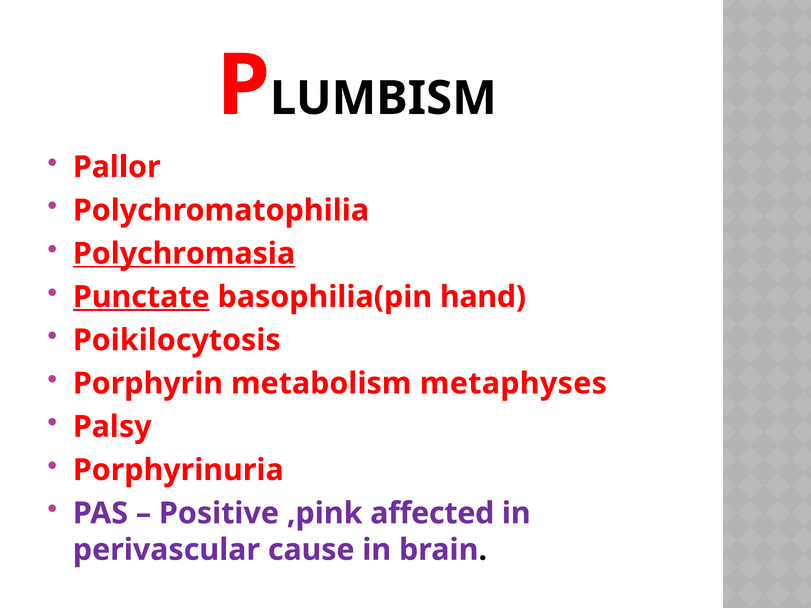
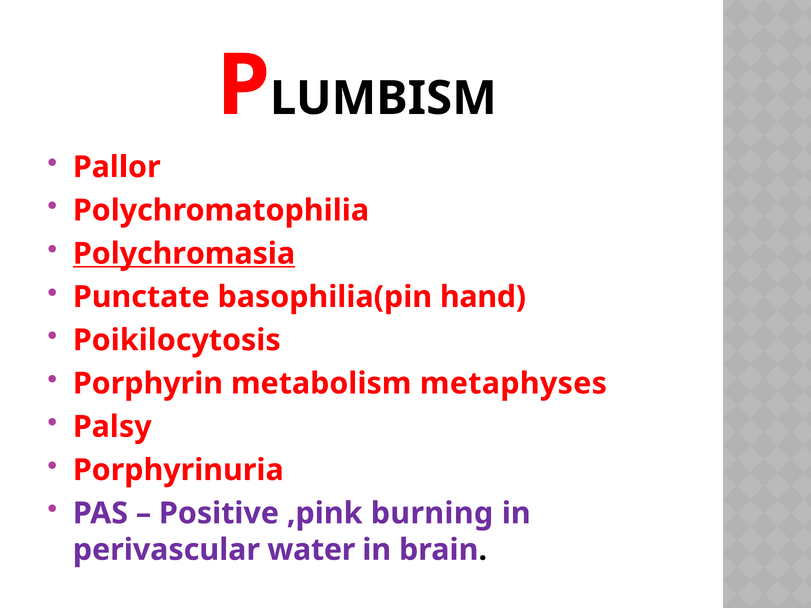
Punctate underline: present -> none
affected: affected -> burning
cause: cause -> water
